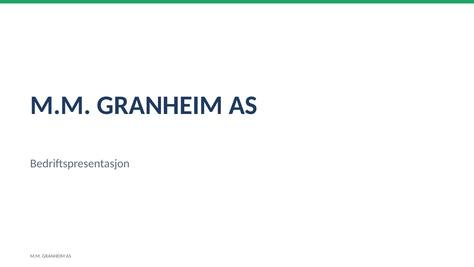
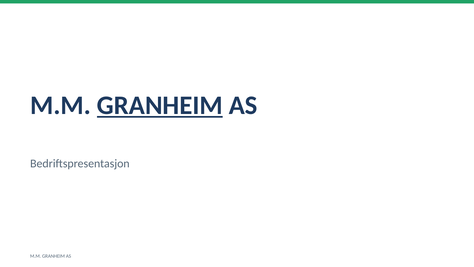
GRANHEIM at (160, 105) underline: none -> present
